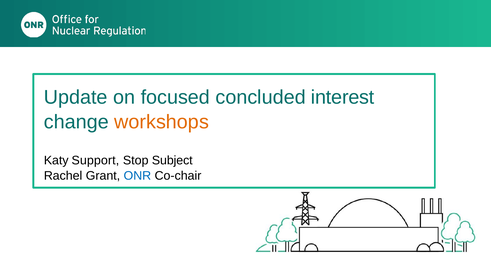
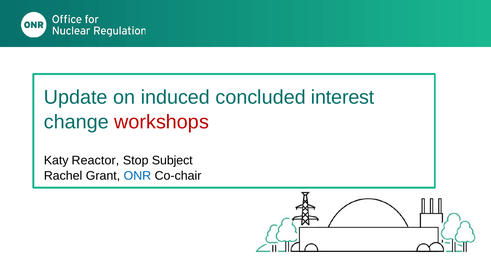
focused: focused -> induced
workshops colour: orange -> red
Support: Support -> Reactor
